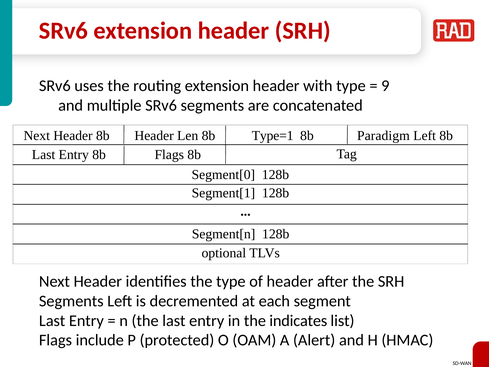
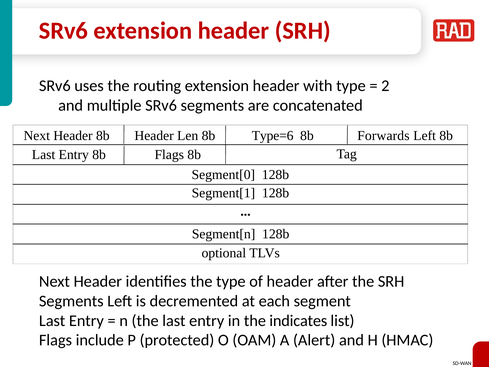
9: 9 -> 2
Paradigm: Paradigm -> Forwards
Type=1: Type=1 -> Type=6
